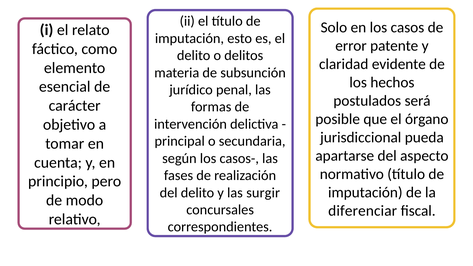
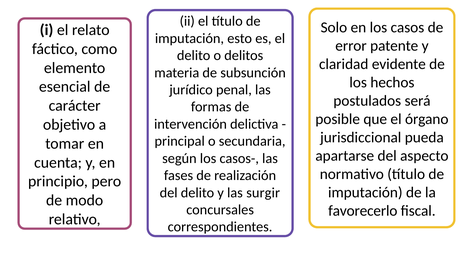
diferenciar: diferenciar -> favorecerlo
